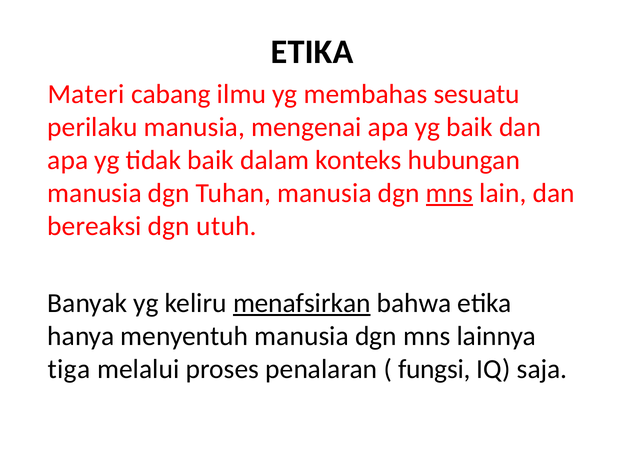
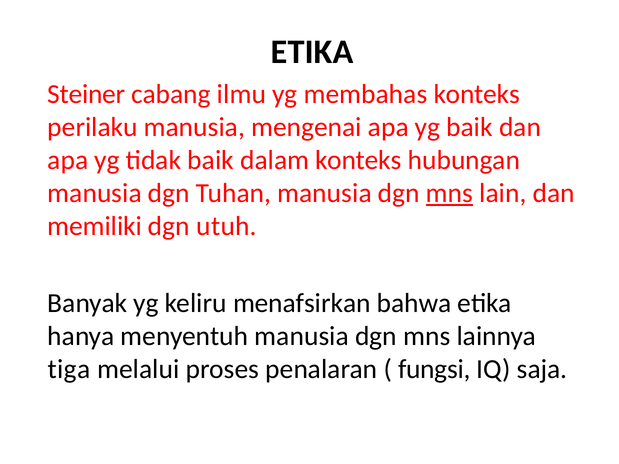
Materi: Materi -> Steiner
membahas sesuatu: sesuatu -> konteks
bereaksi: bereaksi -> memiliki
menafsirkan underline: present -> none
